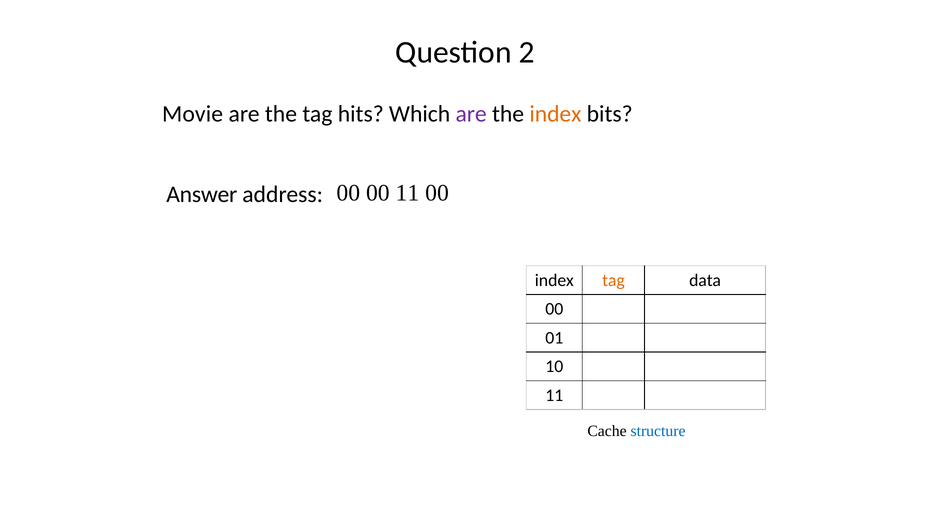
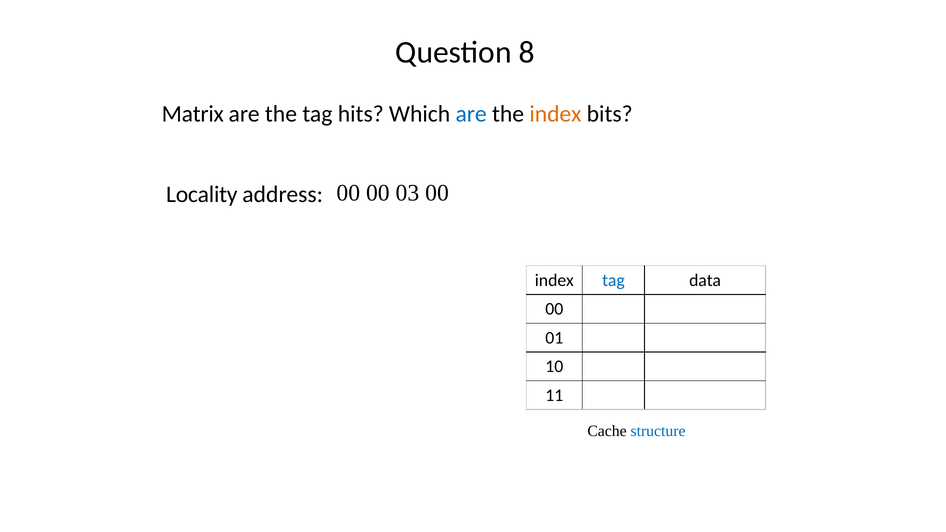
2: 2 -> 8
Movie: Movie -> Matrix
are at (471, 114) colour: purple -> blue
00 11: 11 -> 03
Answer: Answer -> Locality
tag at (613, 280) colour: orange -> blue
